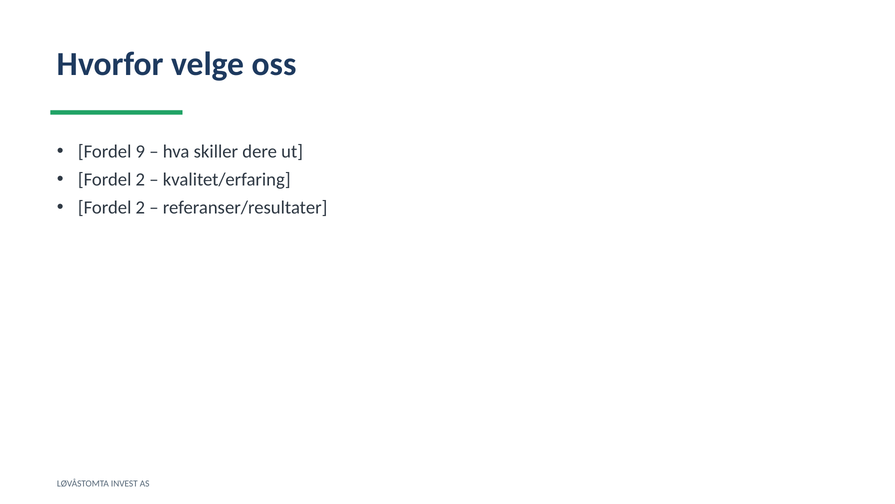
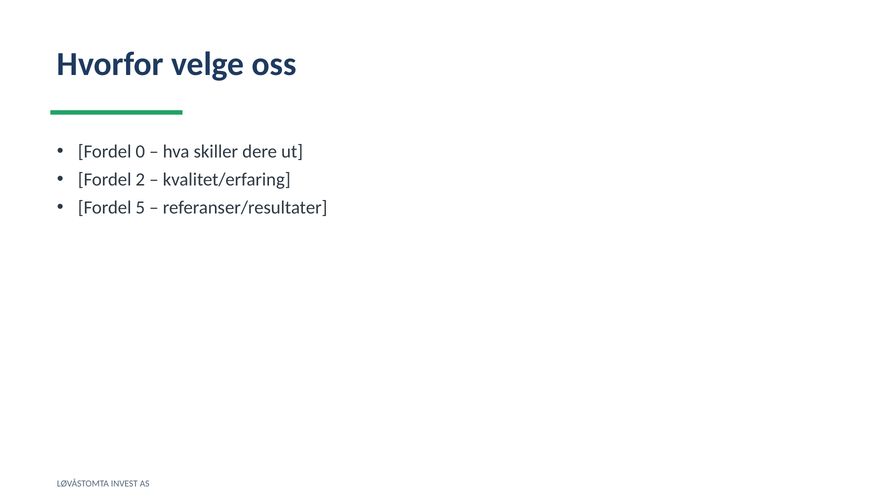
9: 9 -> 0
2 at (140, 208): 2 -> 5
